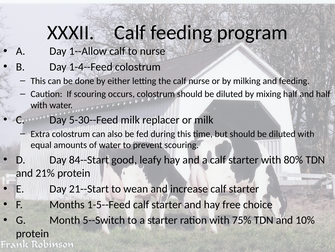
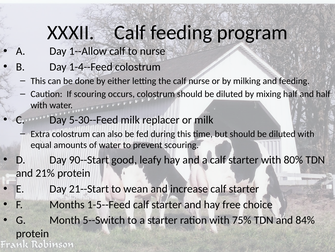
84--Start: 84--Start -> 90--Start
10%: 10% -> 84%
